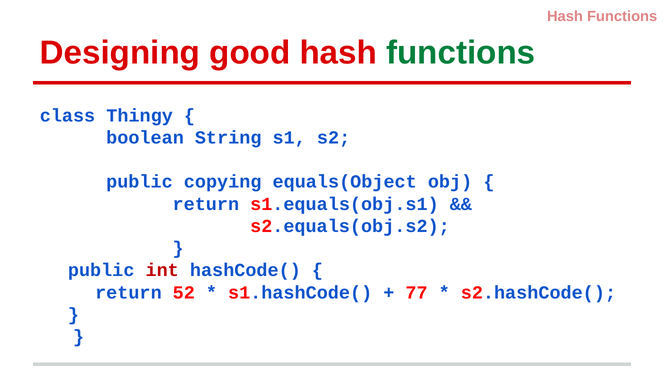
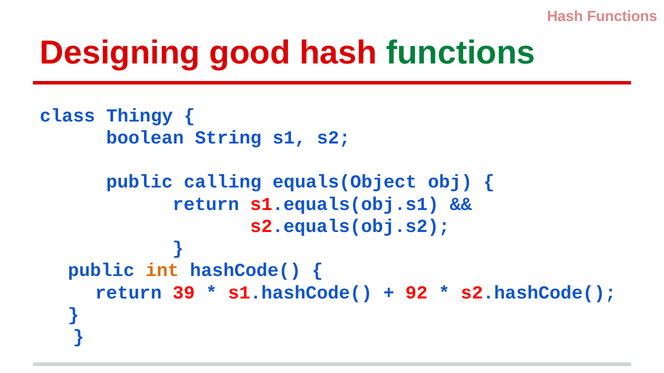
copying: copying -> calling
int colour: red -> orange
52: 52 -> 39
77: 77 -> 92
